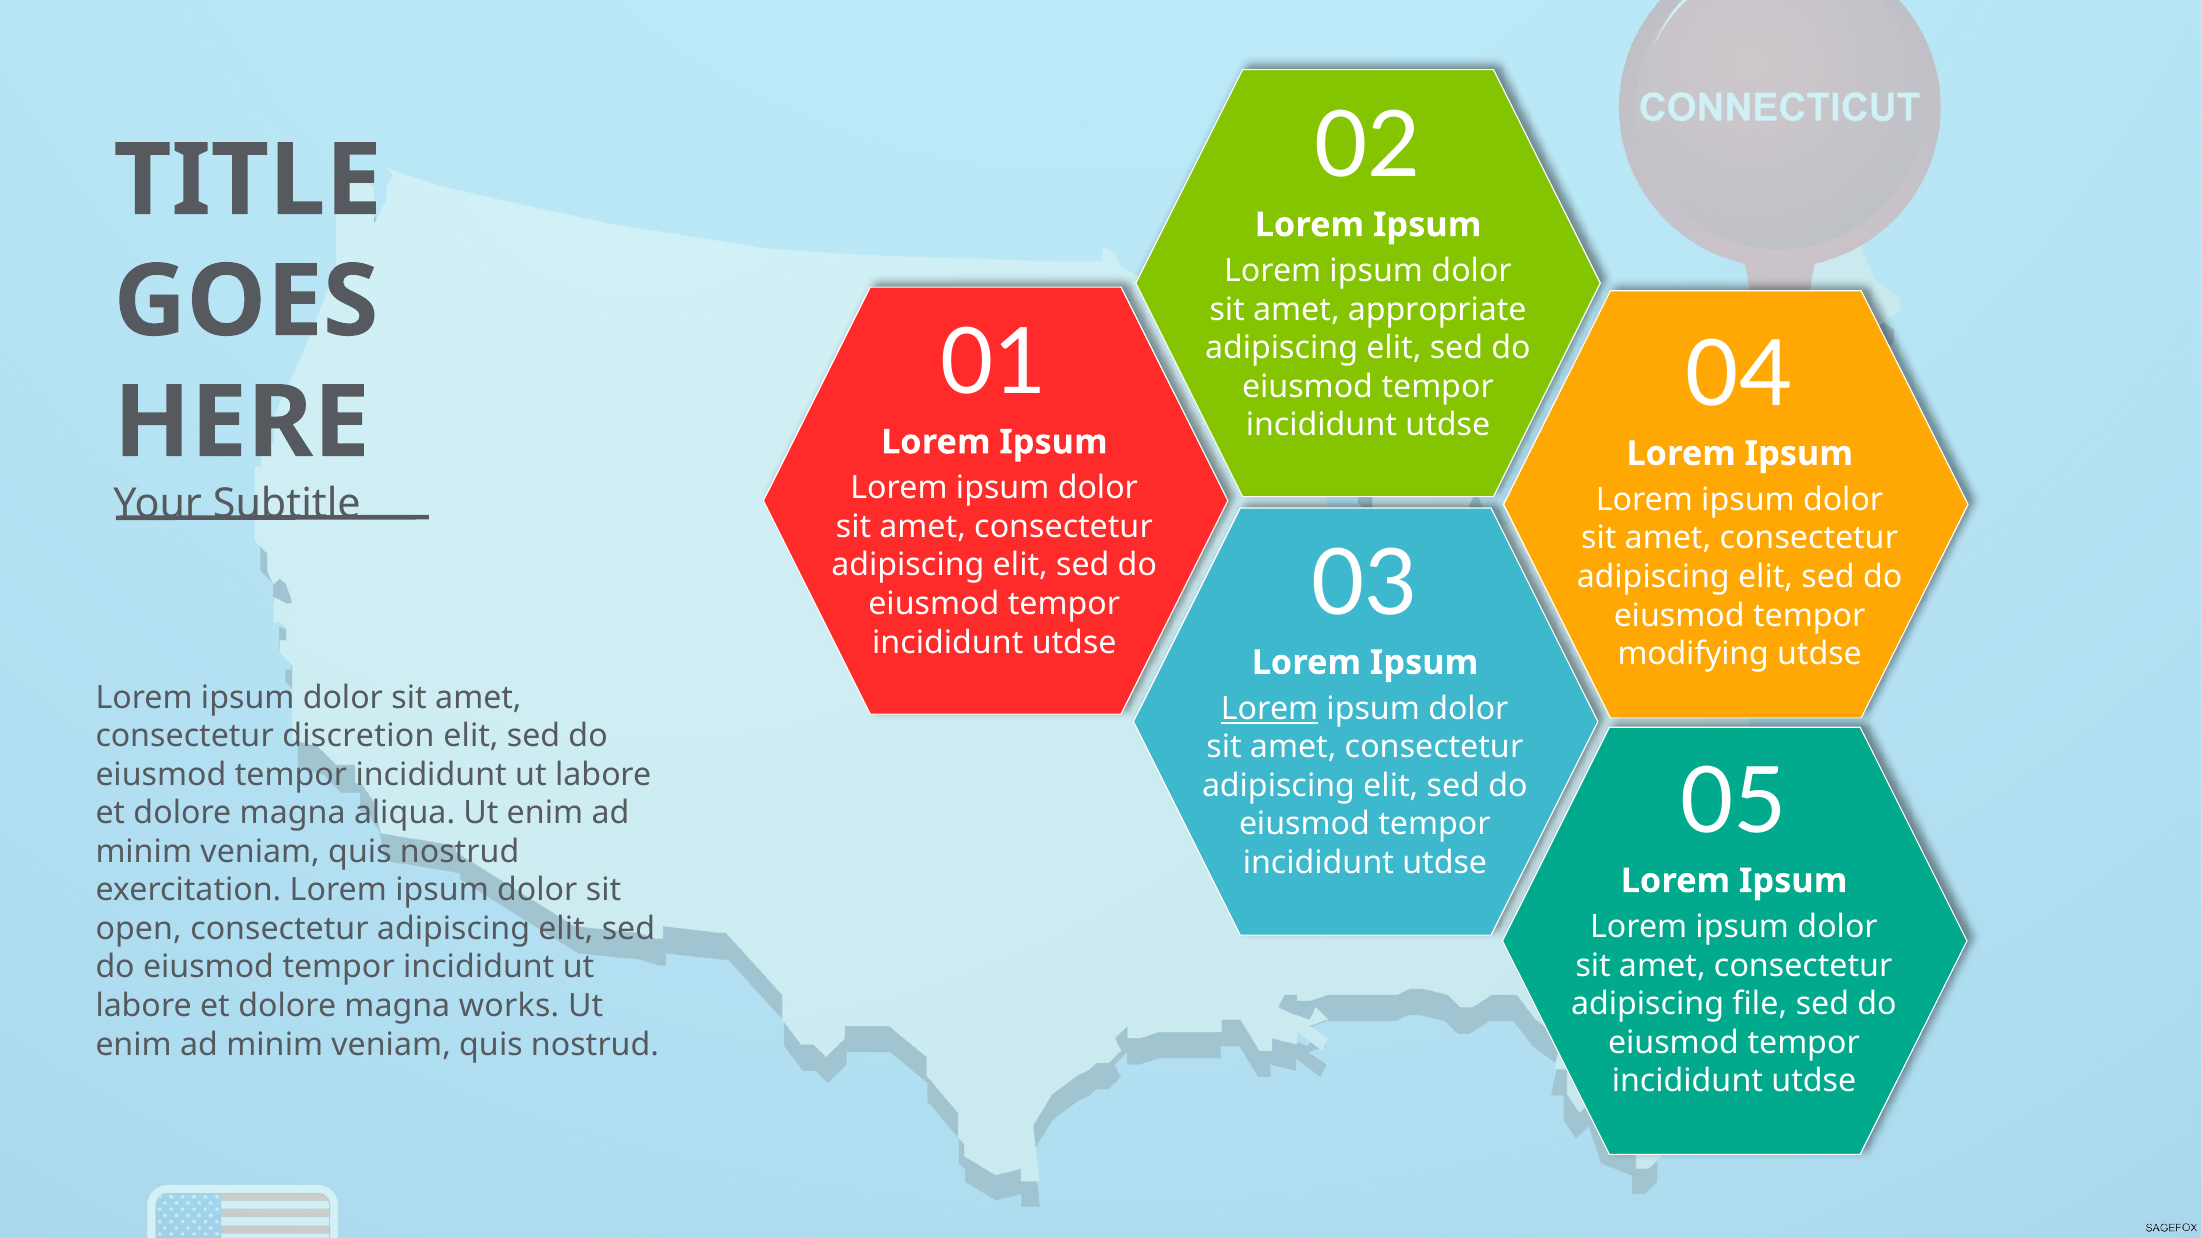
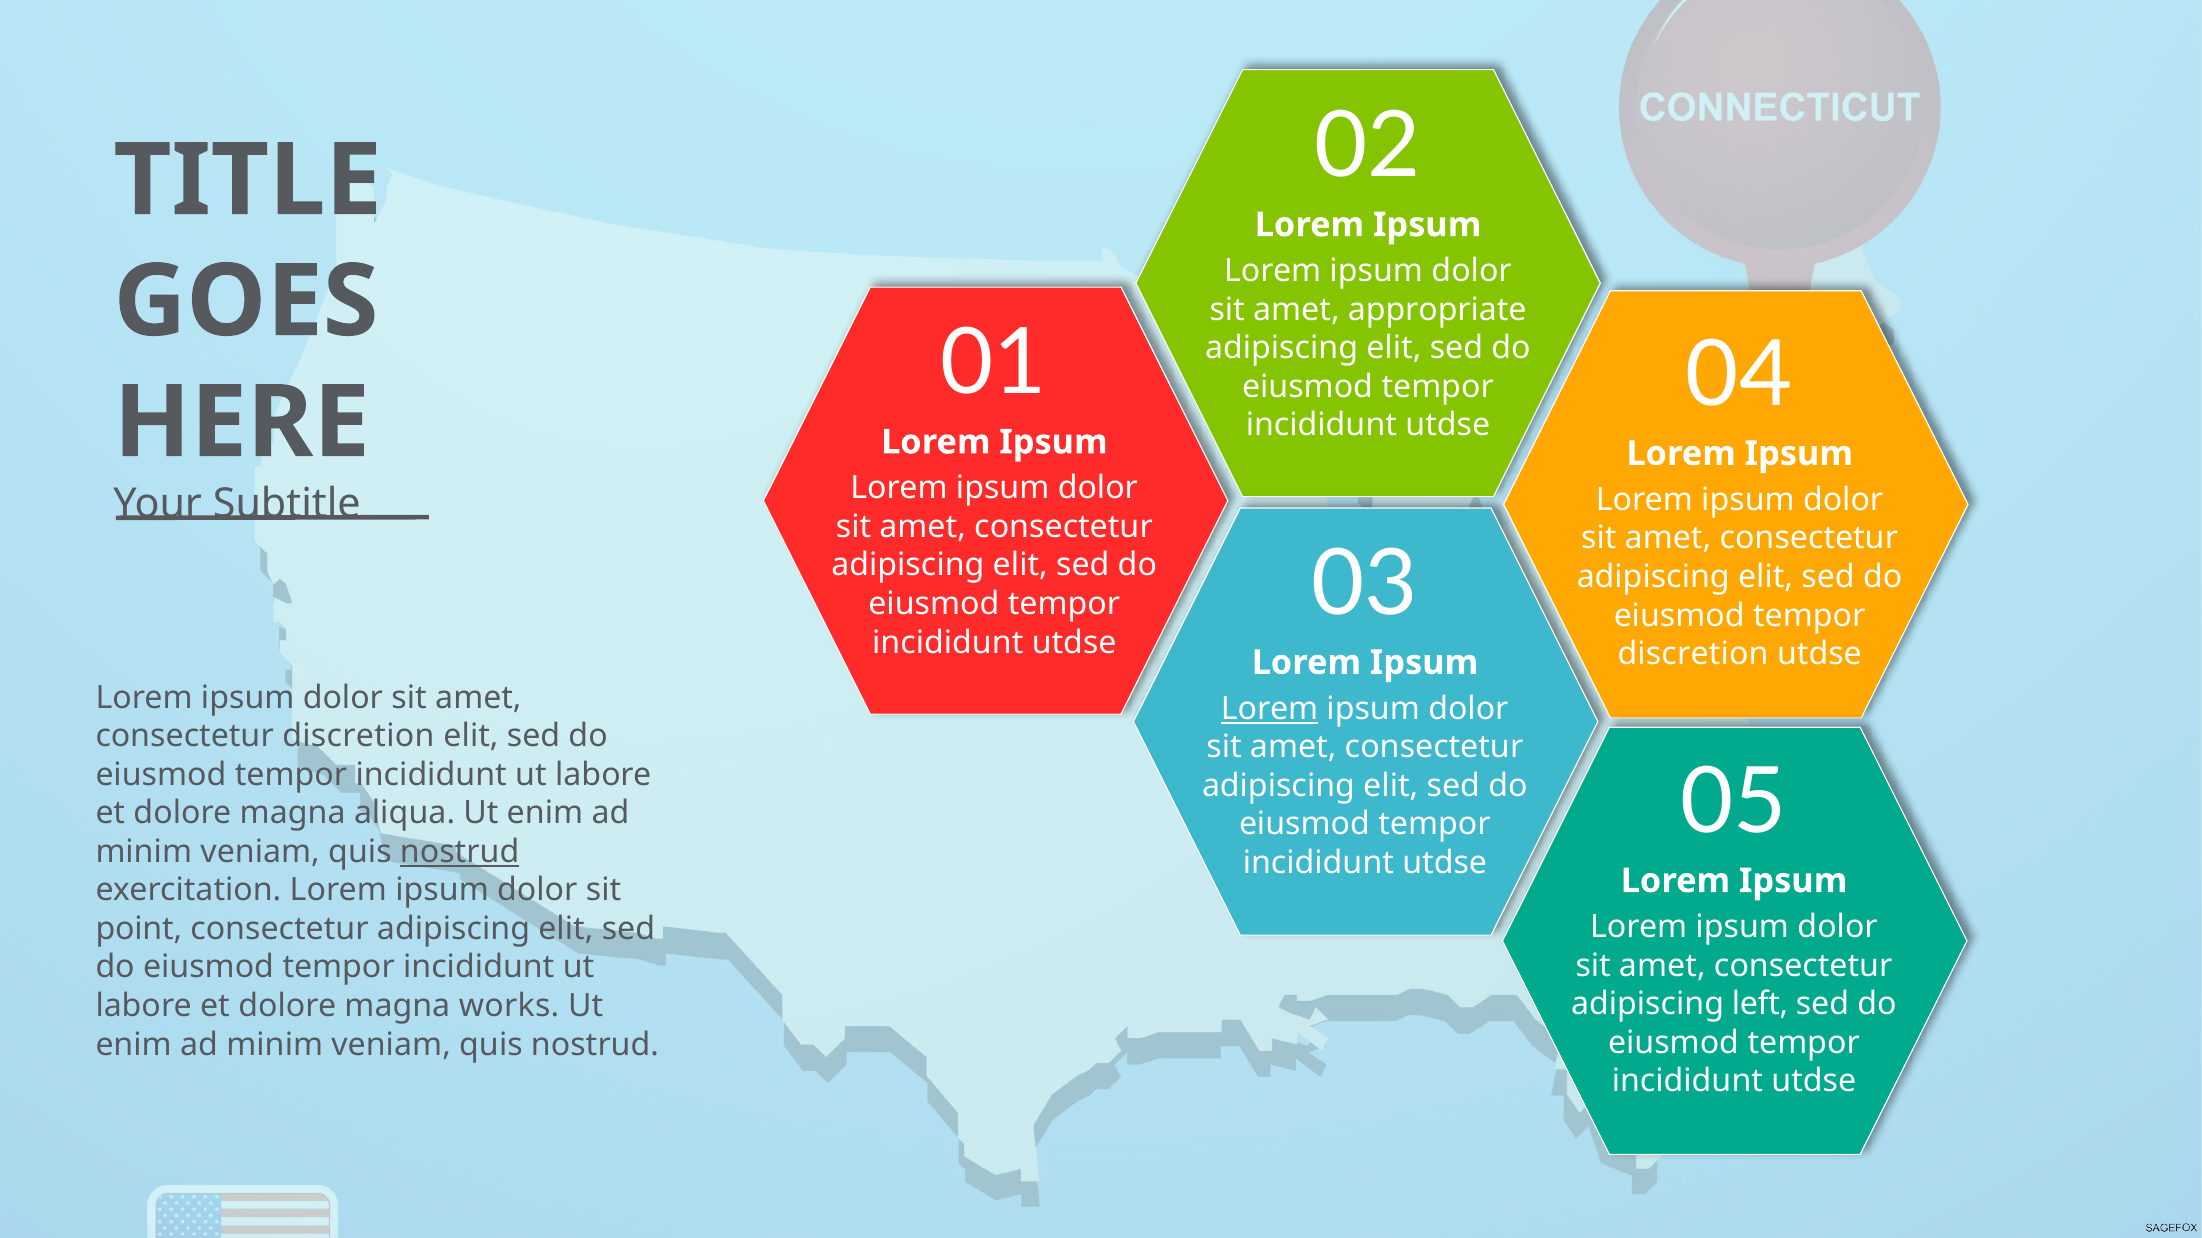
modifying at (1693, 654): modifying -> discretion
nostrud at (460, 852) underline: none -> present
open: open -> point
file: file -> left
